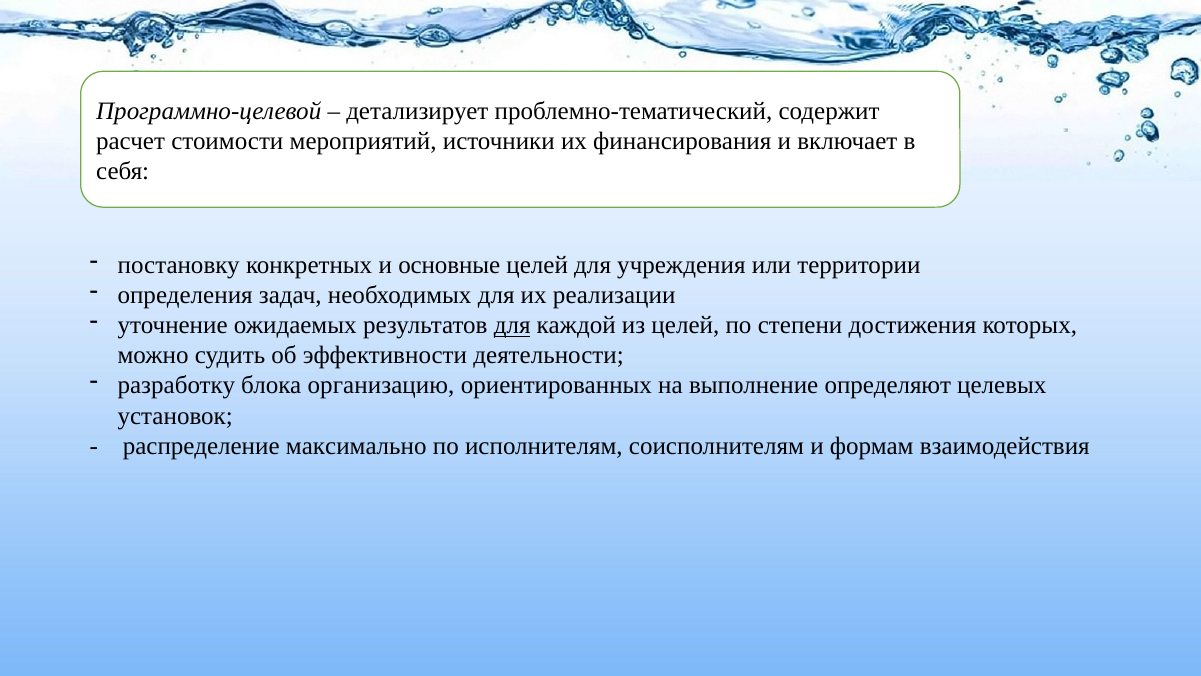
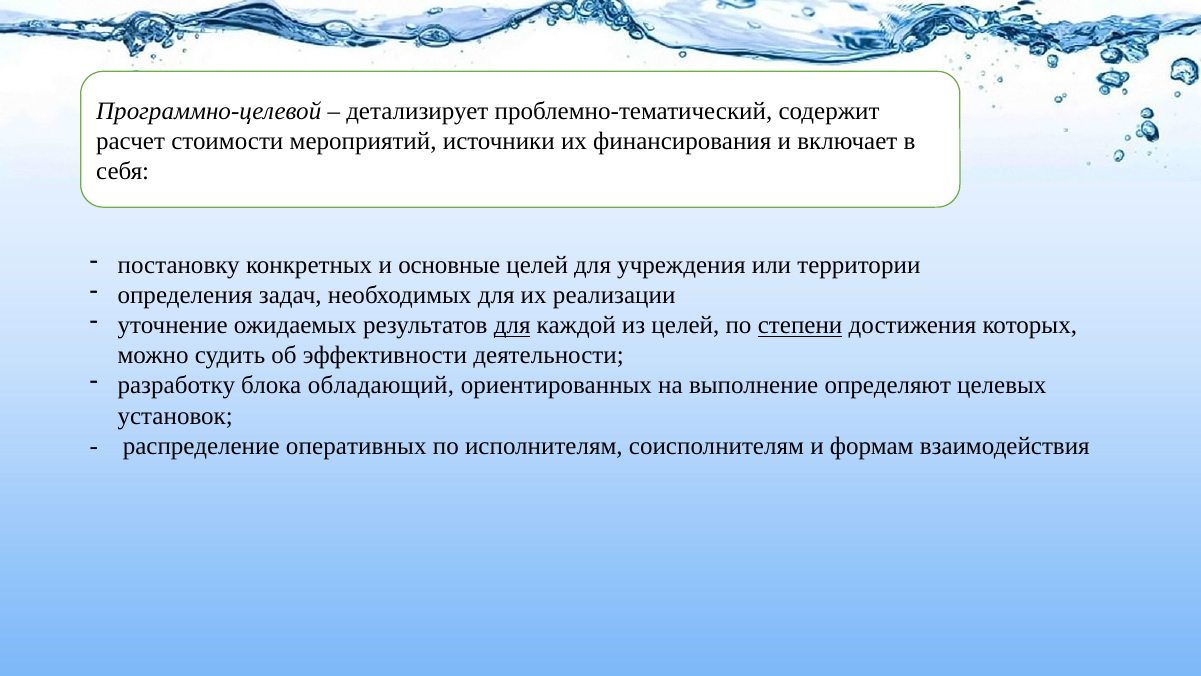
степени underline: none -> present
организацию: организацию -> обладающий
максимально: максимально -> оперативных
